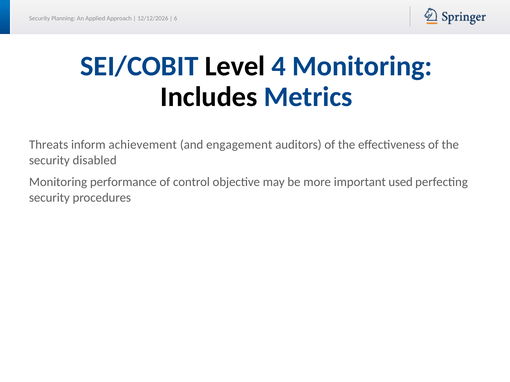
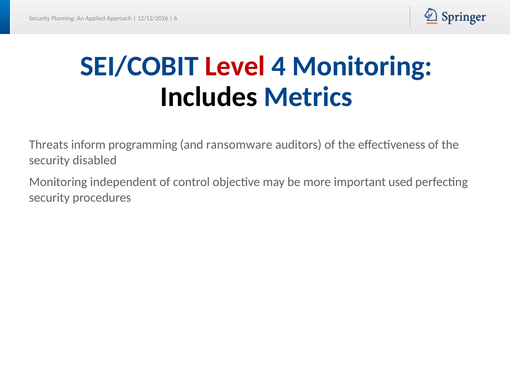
Level colour: black -> red
achievement: achievement -> programming
engagement: engagement -> ransomware
performance: performance -> independent
